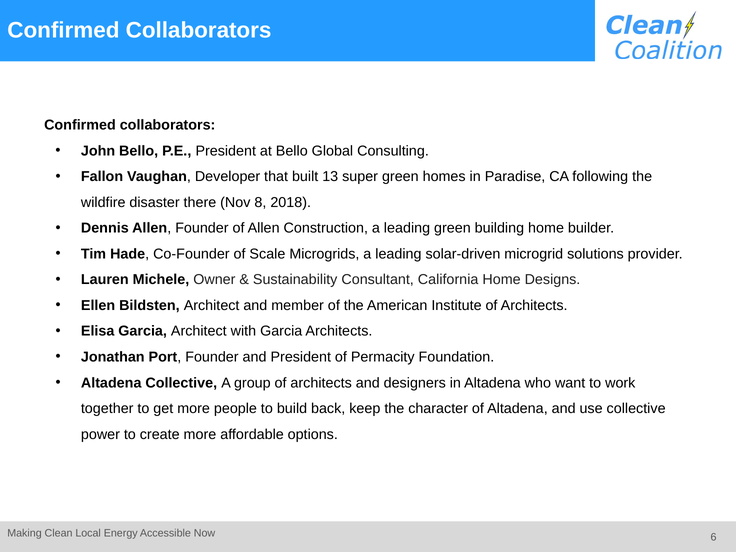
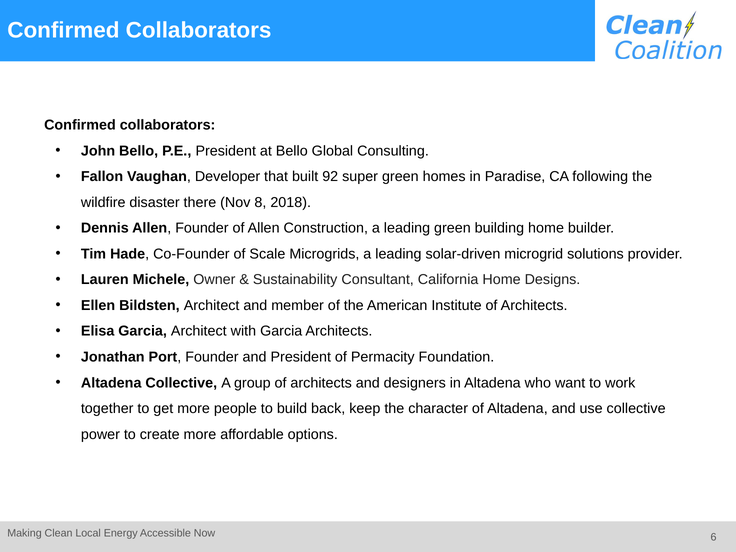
13: 13 -> 92
